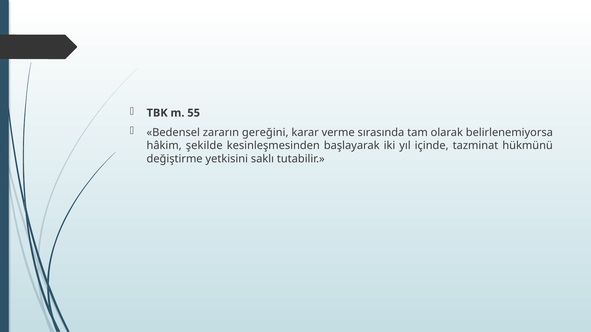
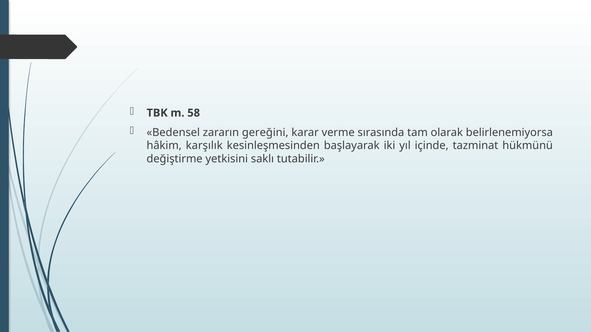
55: 55 -> 58
şekilde: şekilde -> karşılık
